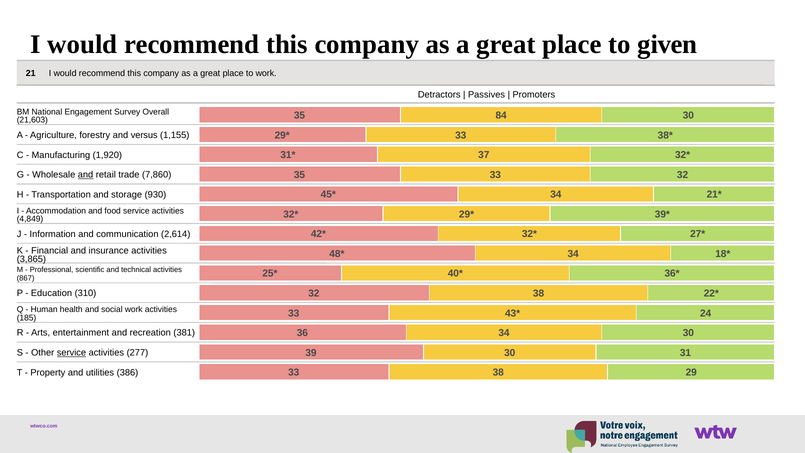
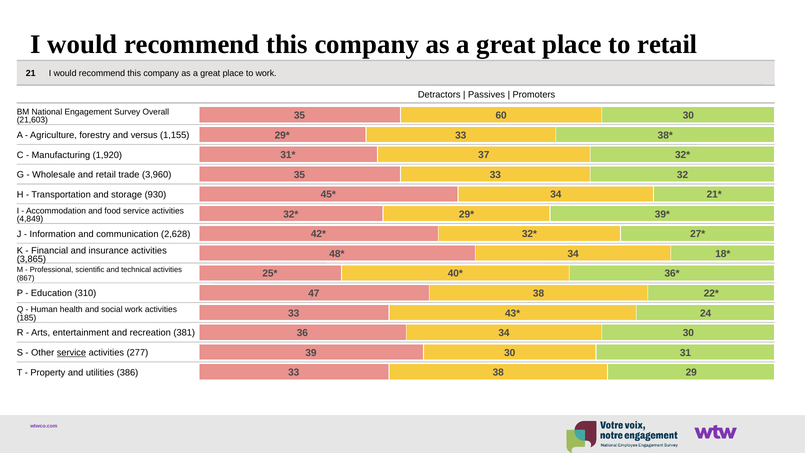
to given: given -> retail
84: 84 -> 60
and at (86, 175) underline: present -> none
7,860: 7,860 -> 3,960
2,614: 2,614 -> 2,628
310 32: 32 -> 47
